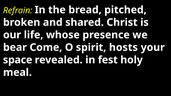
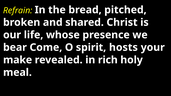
space: space -> make
fest: fest -> rich
